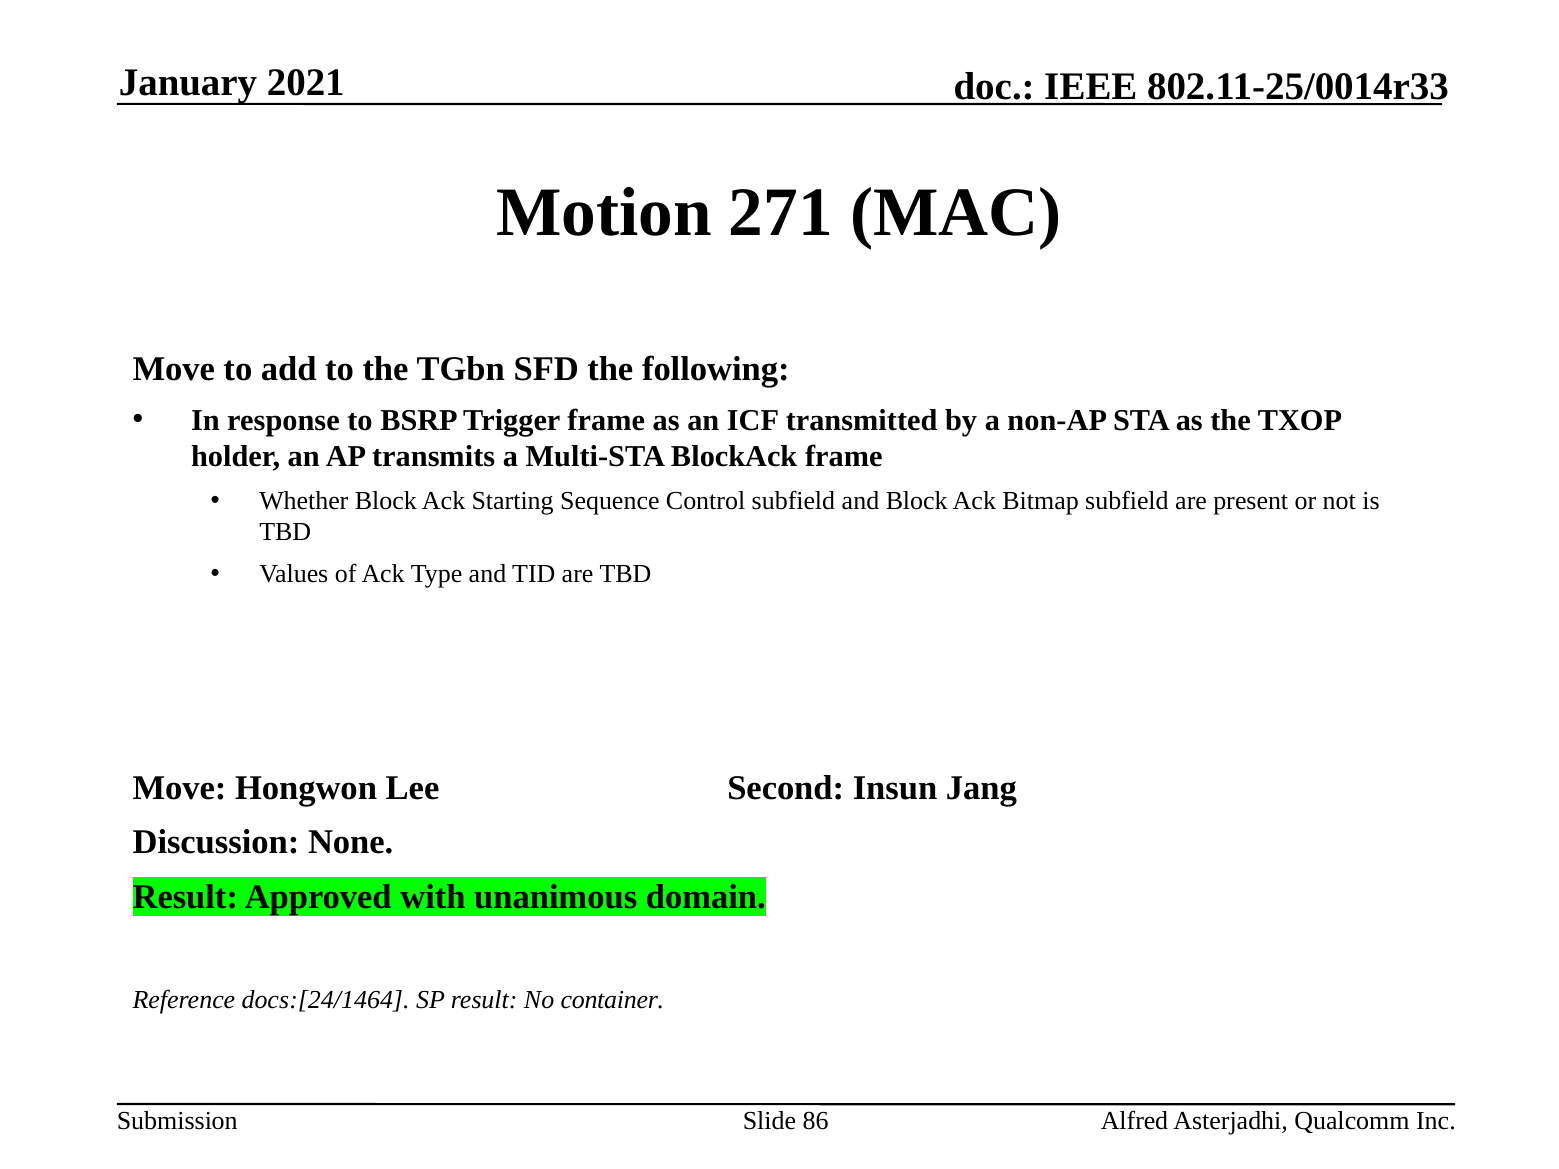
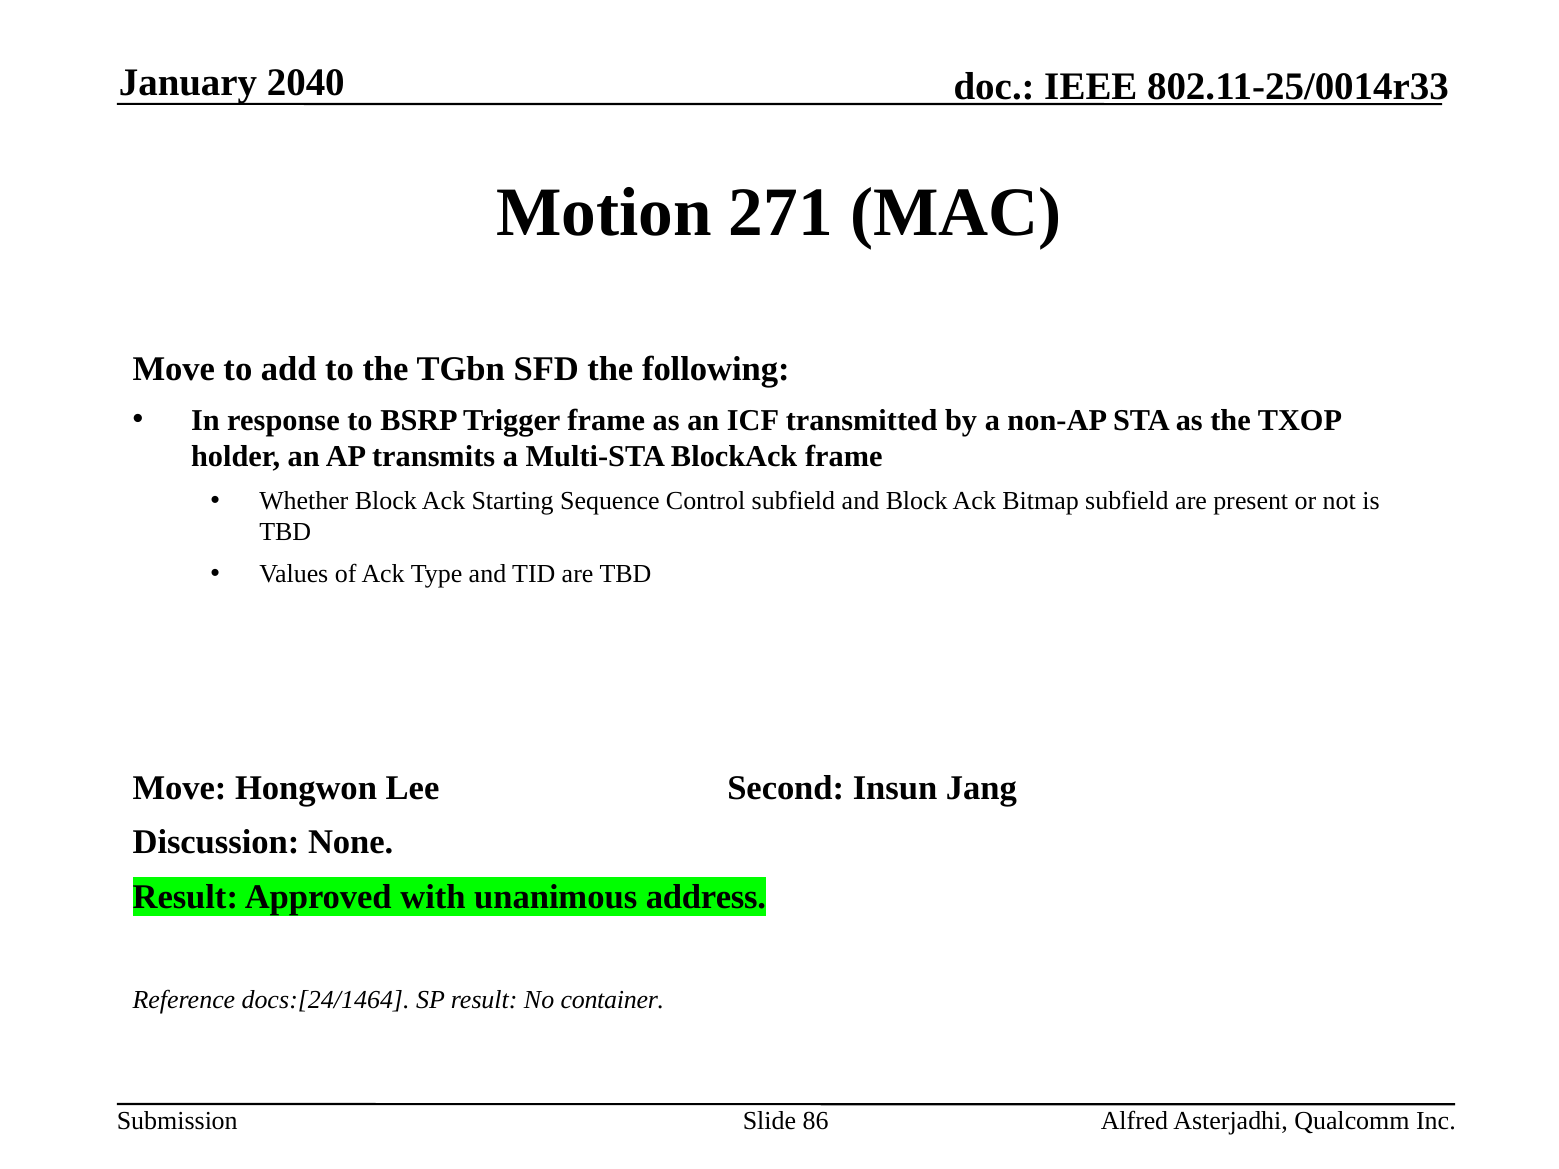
2021: 2021 -> 2040
domain: domain -> address
